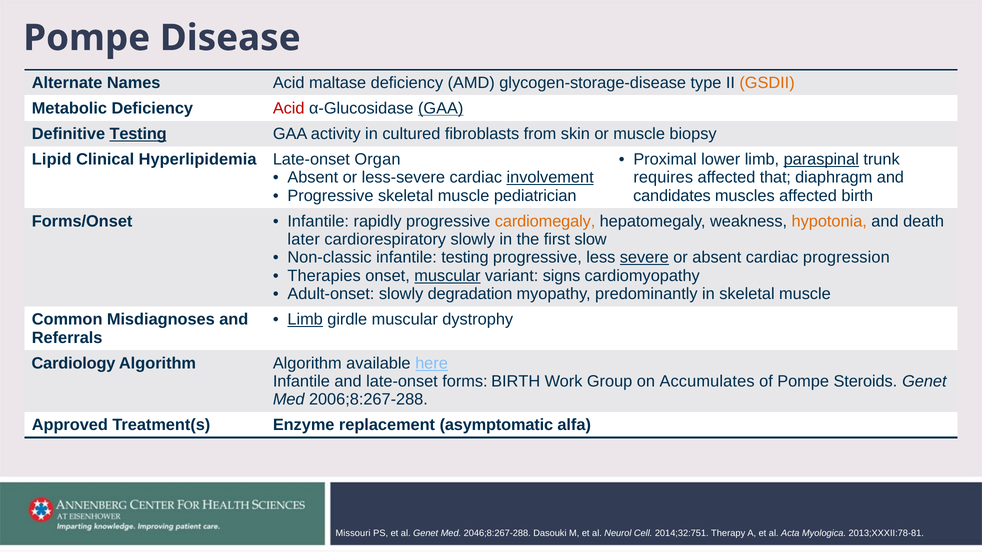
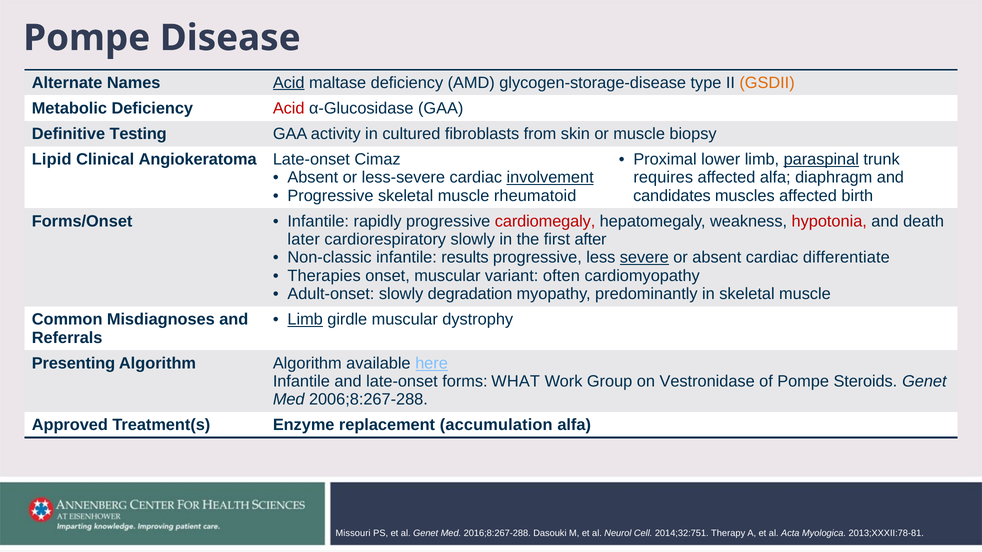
Acid at (289, 83) underline: none -> present
GAA at (441, 108) underline: present -> none
Testing at (138, 134) underline: present -> none
Hyperlipidemia: Hyperlipidemia -> Angiokeratoma
Organ: Organ -> Cimaz
affected that: that -> alfa
pediatrician: pediatrician -> rheumatoid
cardiomegaly colour: orange -> red
hypotonia colour: orange -> red
slow: slow -> after
infantile testing: testing -> results
progression: progression -> differentiate
muscular at (447, 276) underline: present -> none
signs: signs -> often
Cardiology: Cardiology -> Presenting
forms BIRTH: BIRTH -> WHAT
Accumulates: Accumulates -> Vestronidase
asymptomatic: asymptomatic -> accumulation
2046;8:267-288: 2046;8:267-288 -> 2016;8:267-288
